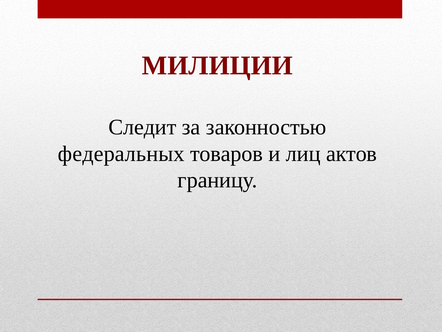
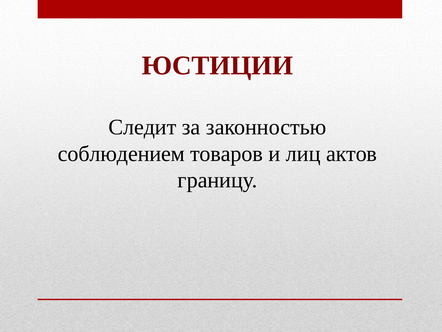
МИЛИЦИИ: МИЛИЦИИ -> ЮСТИЦИИ
федеральных: федеральных -> соблюдением
